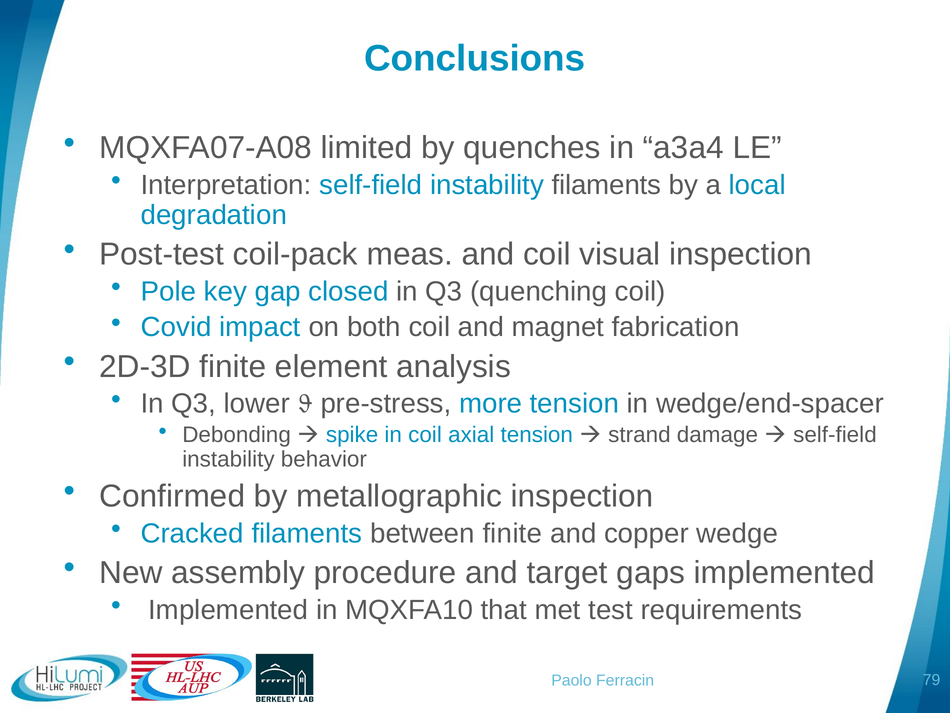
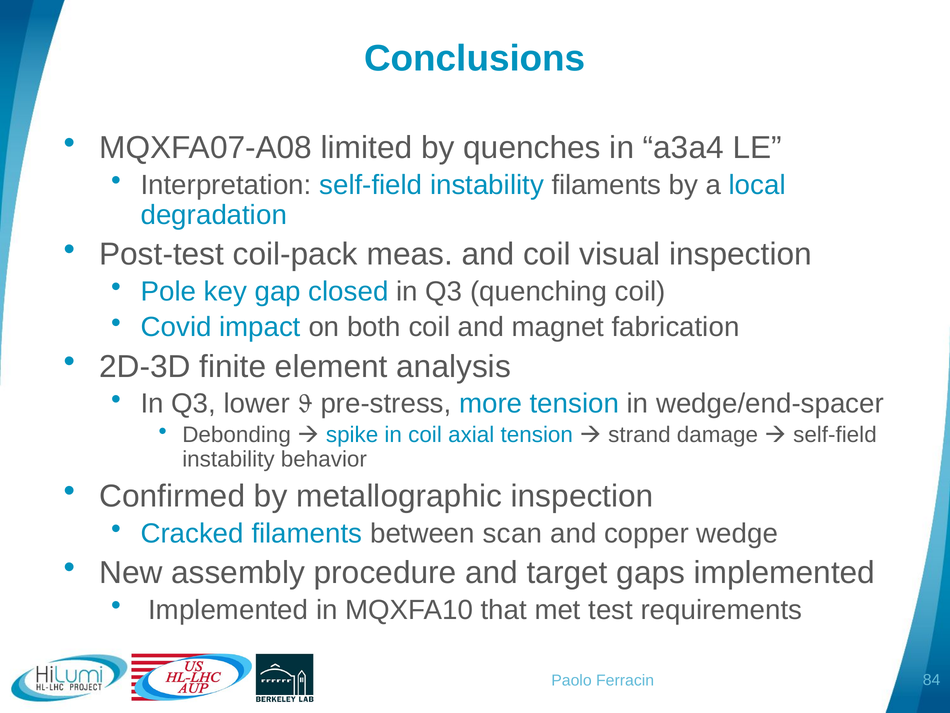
between finite: finite -> scan
79: 79 -> 84
